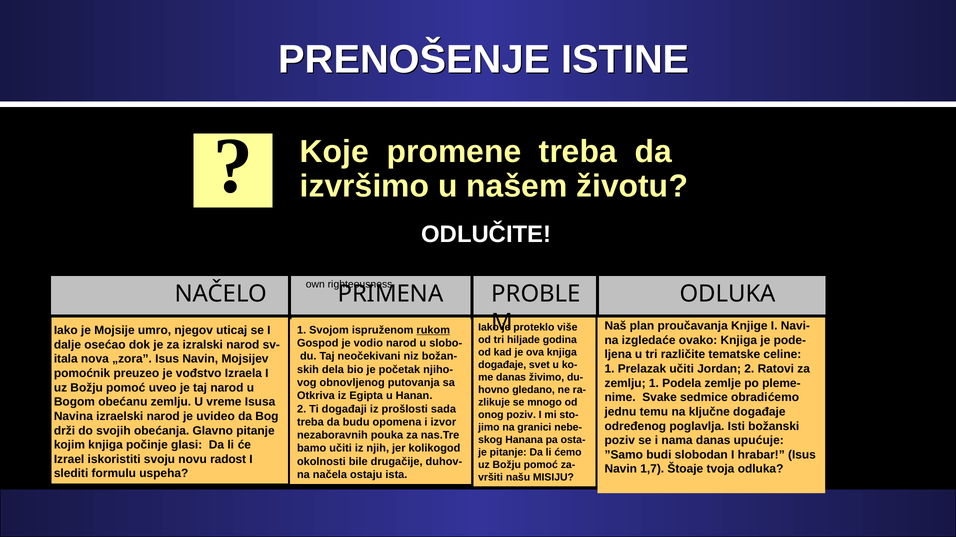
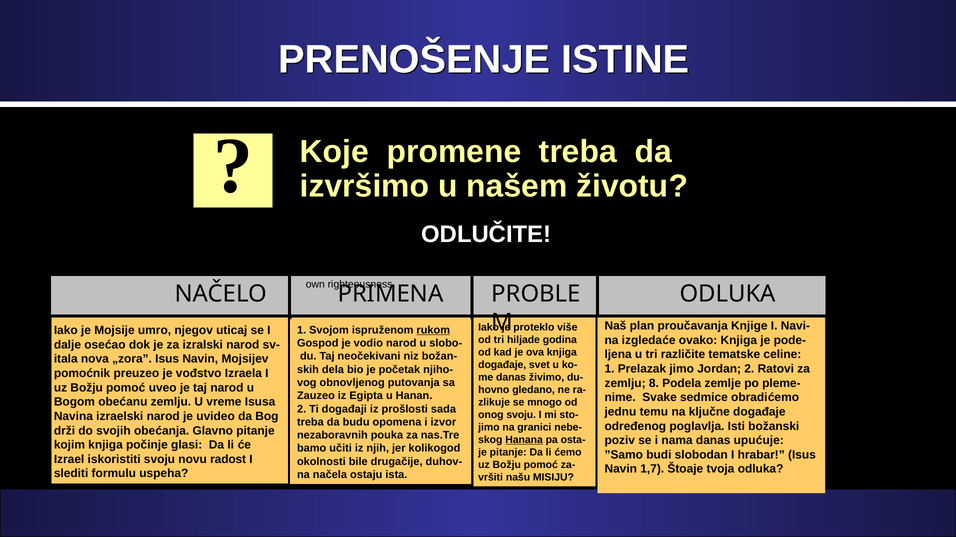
Prelazak učiti: učiti -> jimo
zemlju 1: 1 -> 8
Otkriva: Otkriva -> Zauzeo
onog poziv: poziv -> svoju
Hanana underline: none -> present
